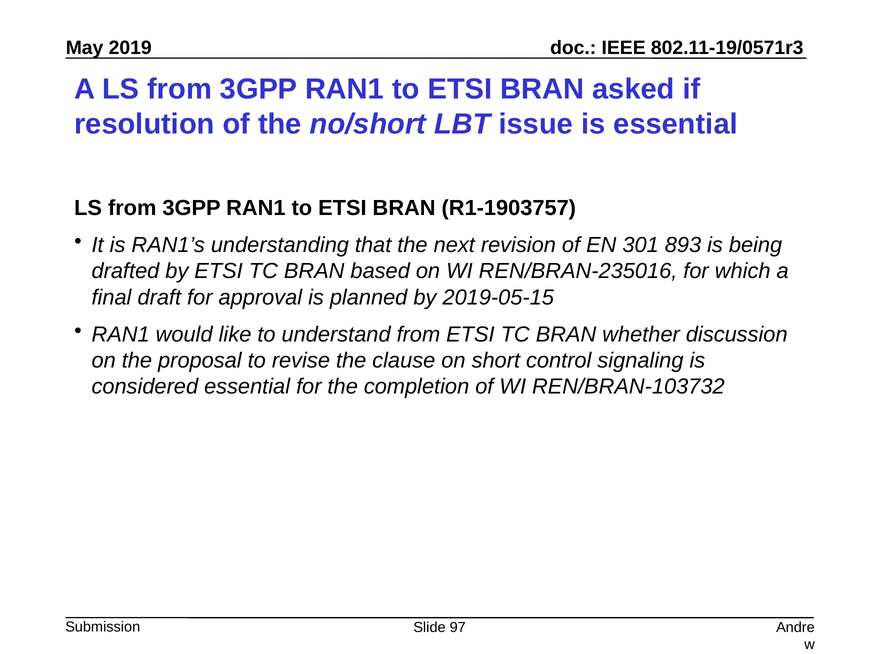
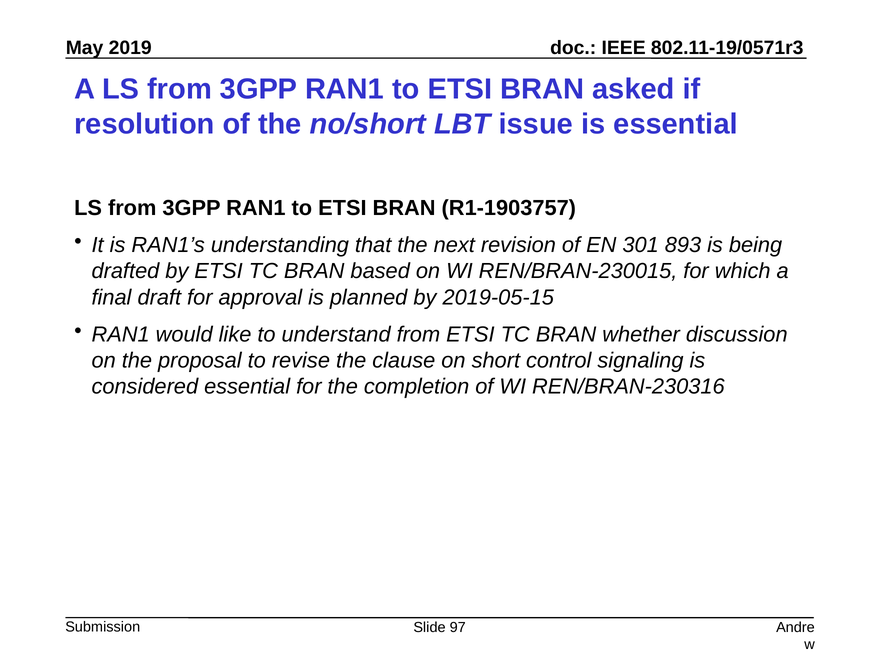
REN/BRAN-235016: REN/BRAN-235016 -> REN/BRAN-230015
REN/BRAN-103732: REN/BRAN-103732 -> REN/BRAN-230316
